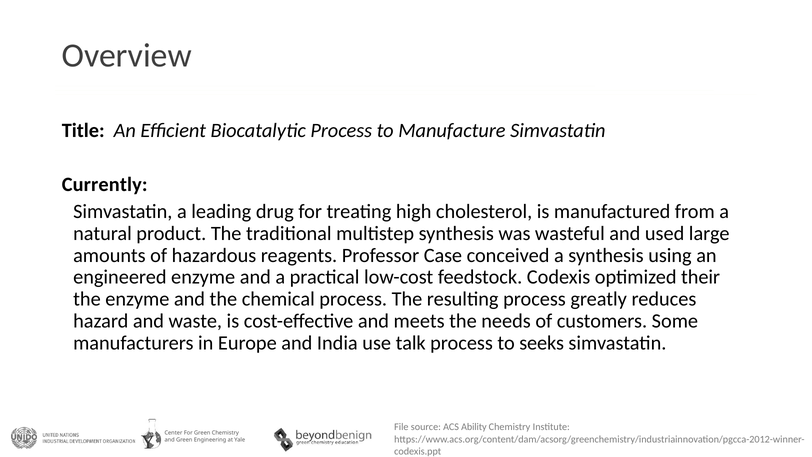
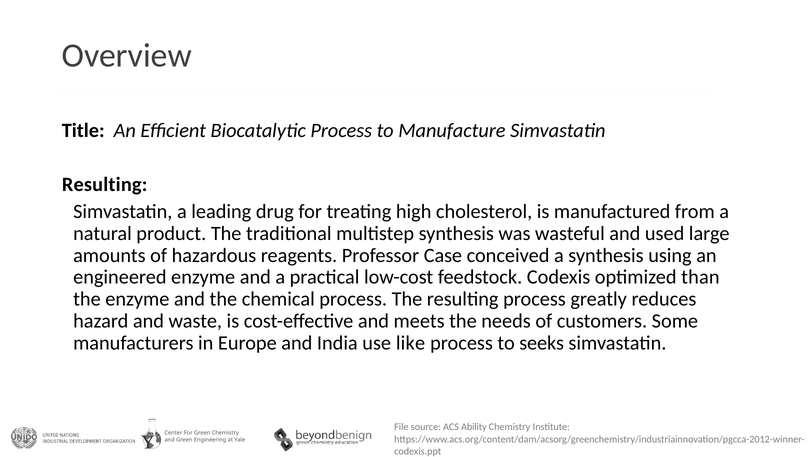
Currently at (105, 184): Currently -> Resulting
their: their -> than
talk: talk -> like
